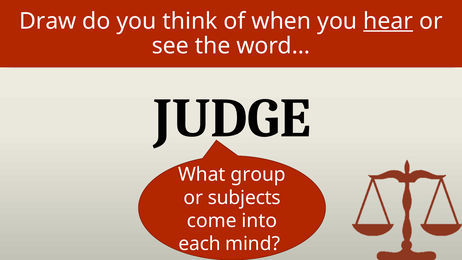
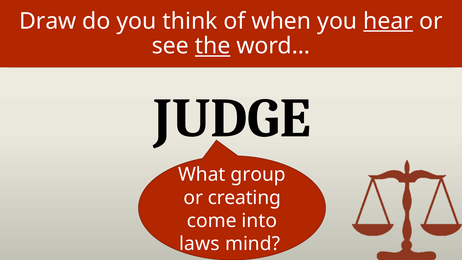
the underline: none -> present
subjects: subjects -> creating
each: each -> laws
